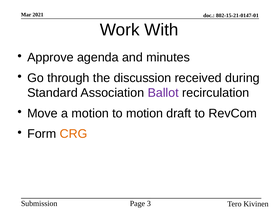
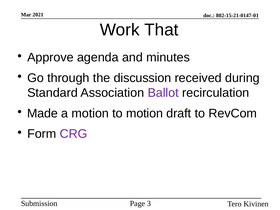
With: With -> That
Move: Move -> Made
CRG colour: orange -> purple
